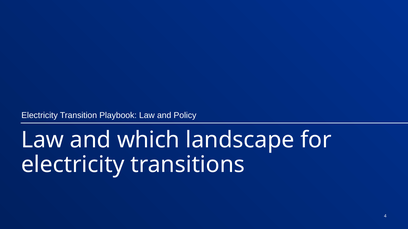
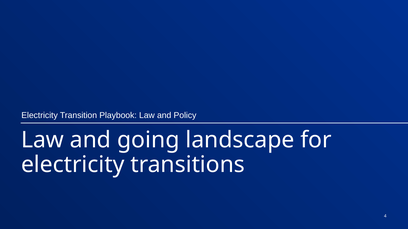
which: which -> going
